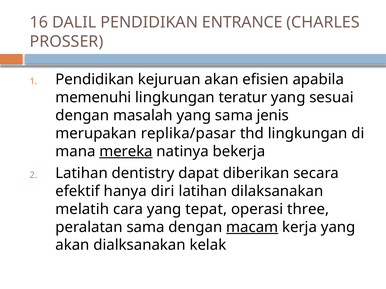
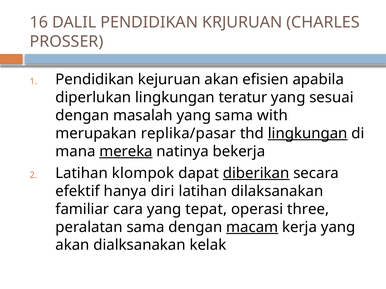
ENTRANCE: ENTRANCE -> KRJURUAN
memenuhi: memenuhi -> diperlukan
jenis: jenis -> with
lingkungan at (308, 134) underline: none -> present
dentistry: dentistry -> klompok
diberikan underline: none -> present
melatih: melatih -> familiar
